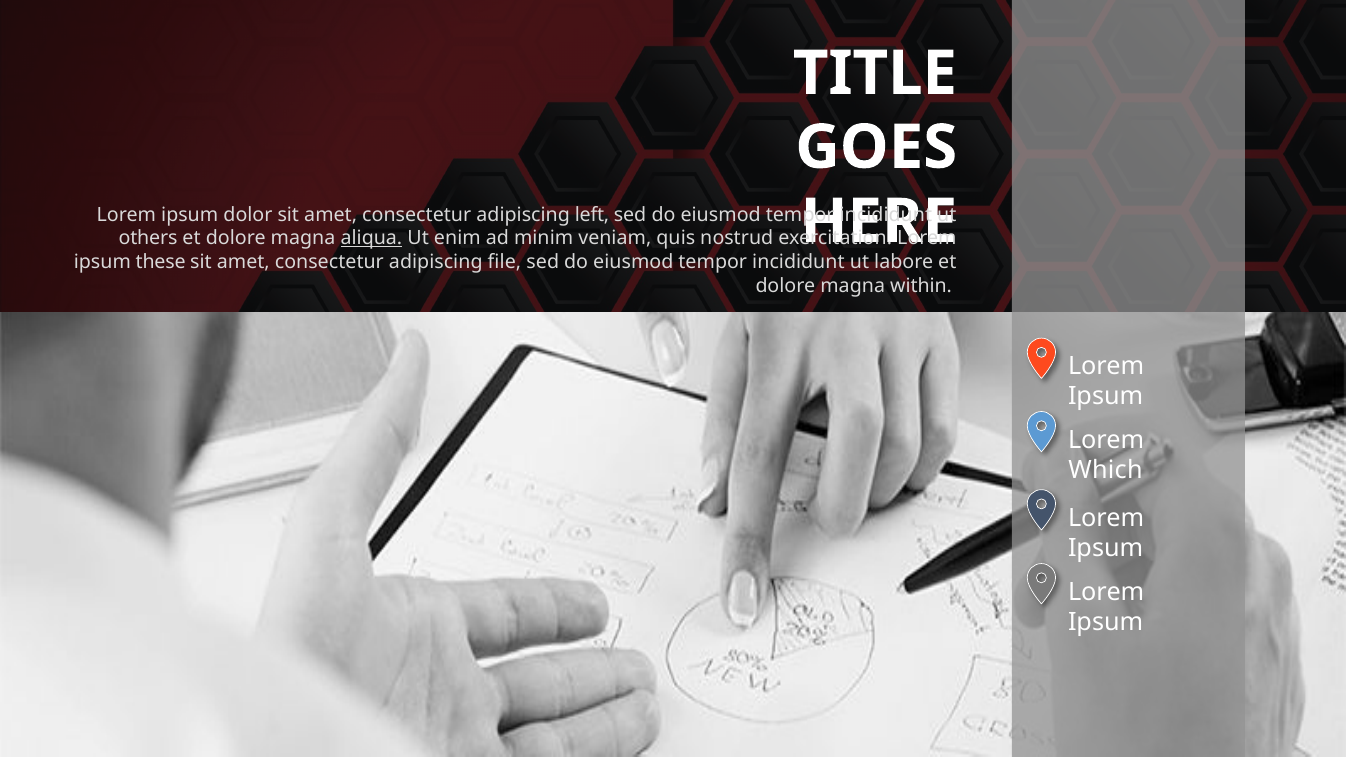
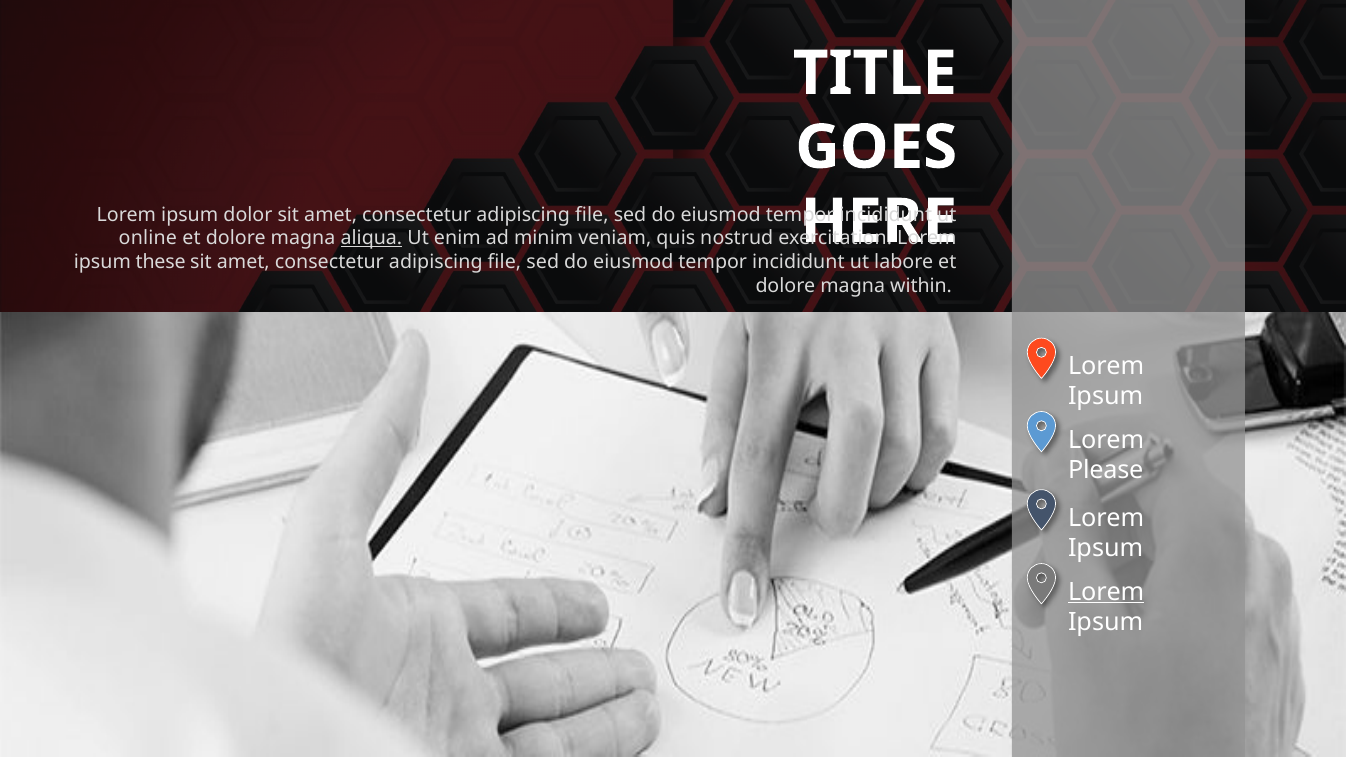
left at (592, 215): left -> file
others: others -> online
Which: Which -> Please
Lorem at (1106, 592) underline: none -> present
